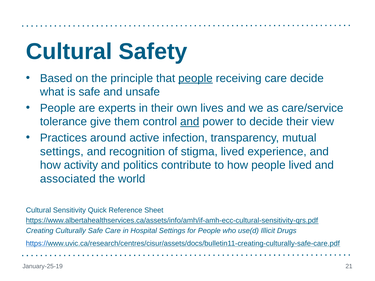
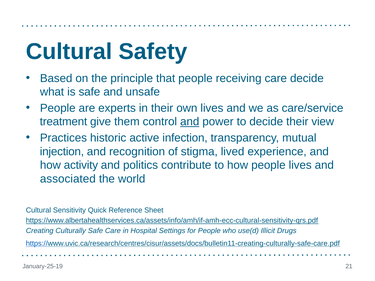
people at (195, 78) underline: present -> none
tolerance: tolerance -> treatment
around: around -> historic
settings at (62, 152): settings -> injection
people lived: lived -> lives
